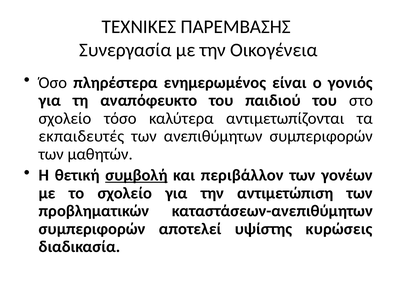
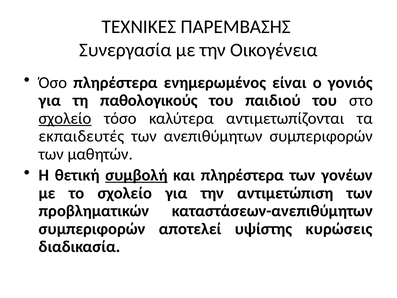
αναπόφευκτο: αναπόφευκτο -> παθολογικούς
σχολείο at (65, 118) underline: none -> present
και περιβάλλον: περιβάλλον -> πληρέστερα
